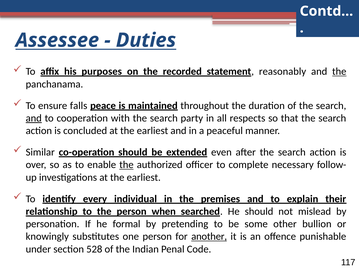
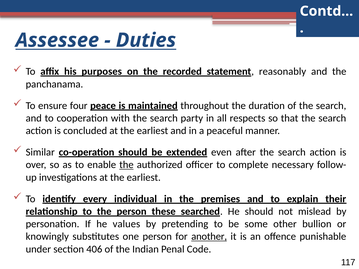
the at (339, 72) underline: present -> none
falls: falls -> four
and at (34, 118) underline: present -> none
when: when -> these
formal: formal -> values
528: 528 -> 406
